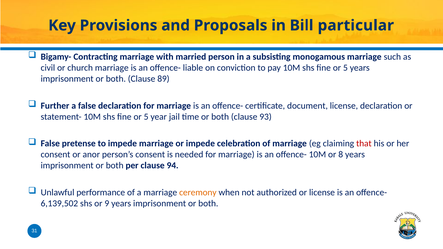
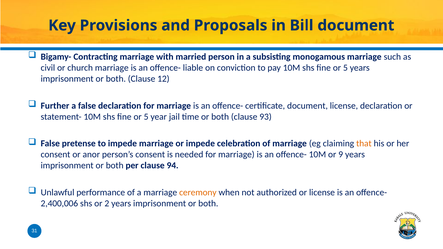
Bill particular: particular -> document
89: 89 -> 12
that colour: red -> orange
8: 8 -> 9
6,139,502: 6,139,502 -> 2,400,006
9: 9 -> 2
